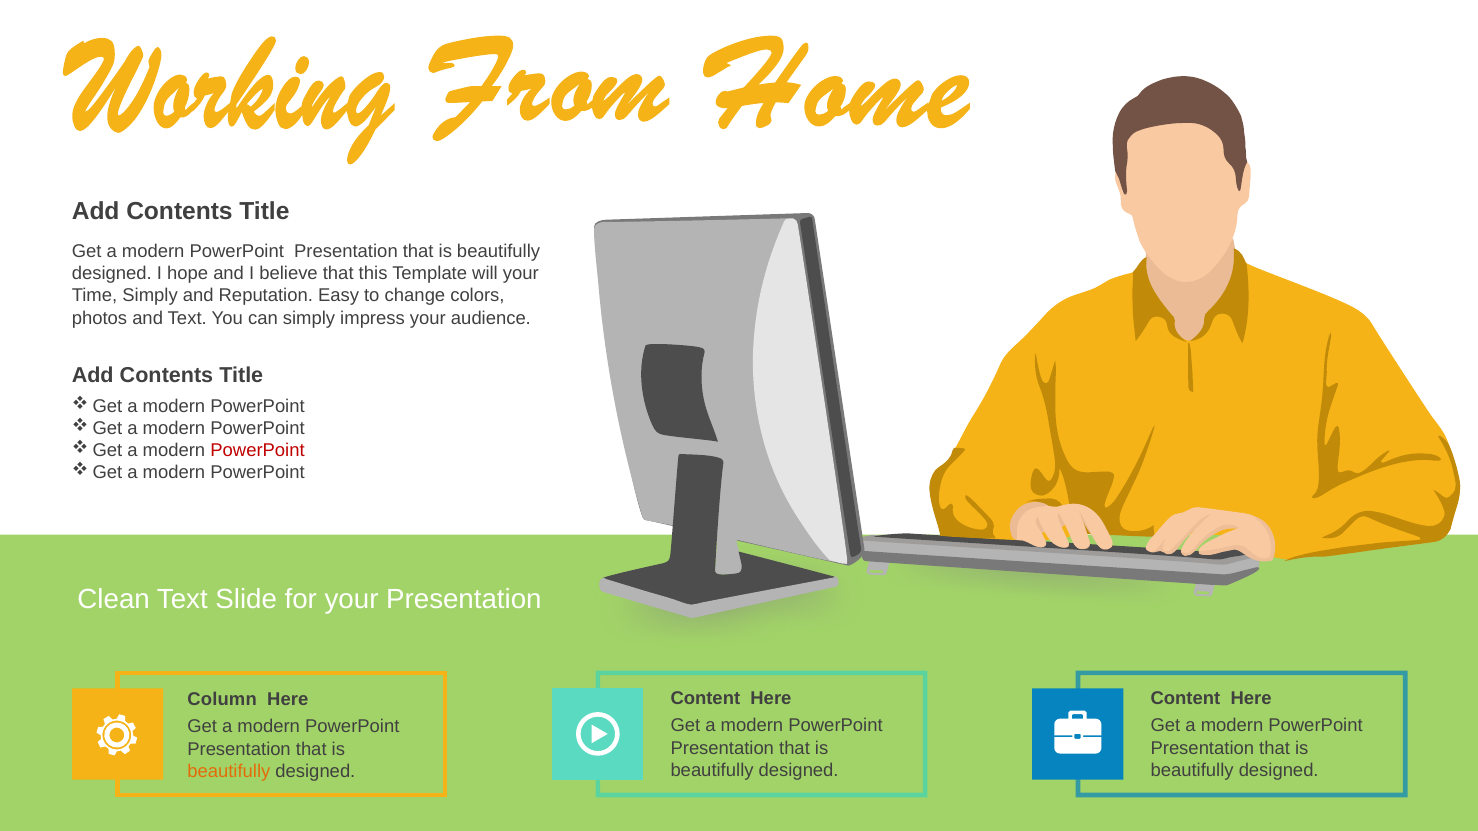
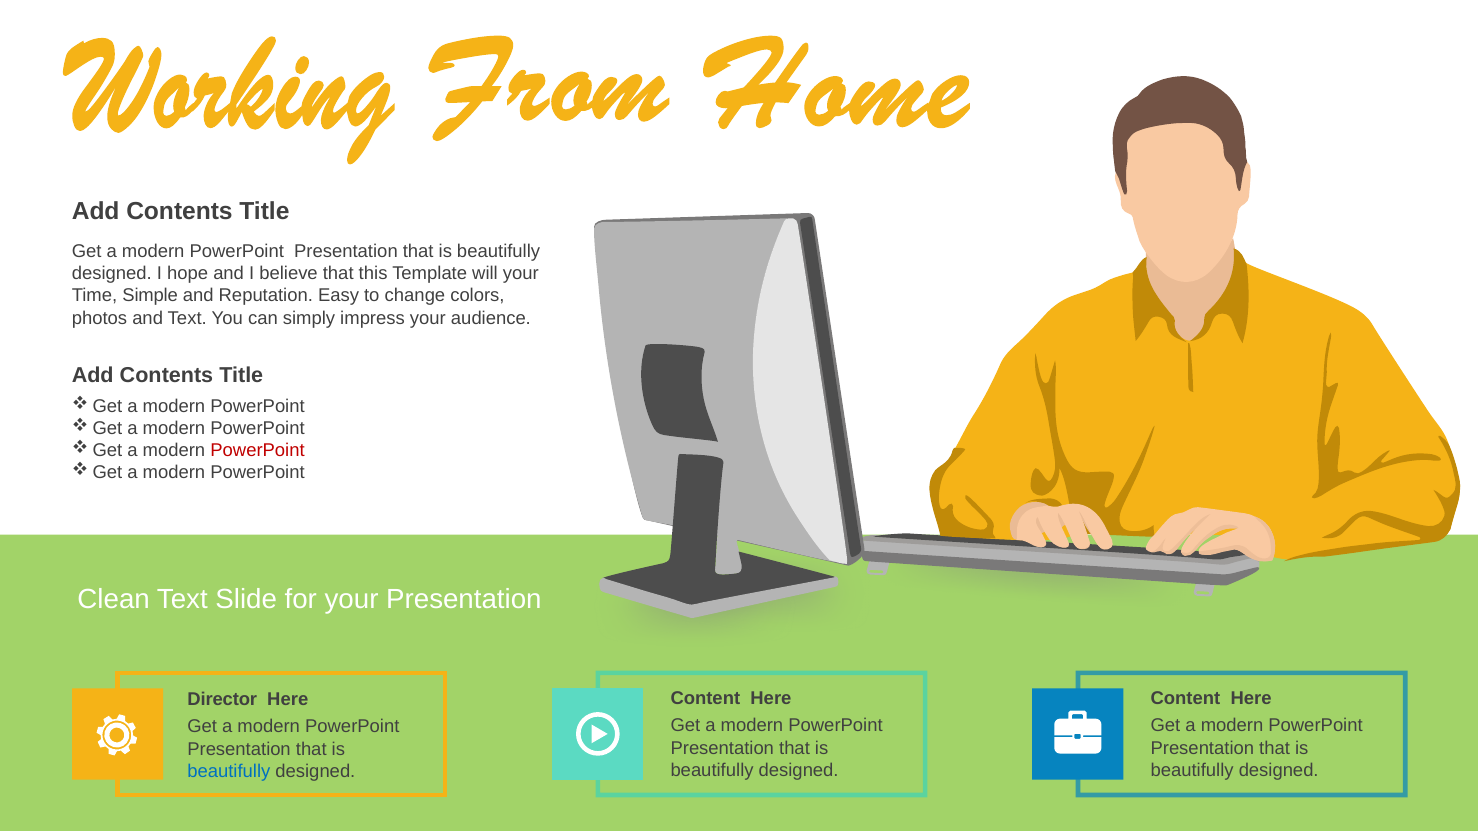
Time Simply: Simply -> Simple
Column: Column -> Director
beautifully at (229, 771) colour: orange -> blue
